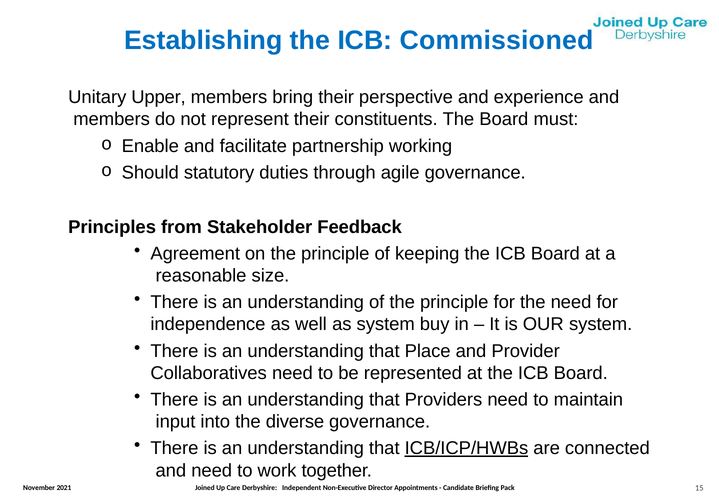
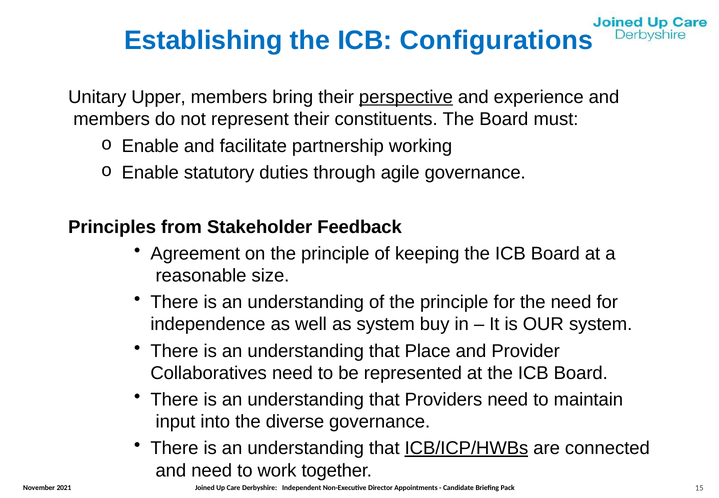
Commissioned: Commissioned -> Configurations
perspective underline: none -> present
Should at (150, 172): Should -> Enable
